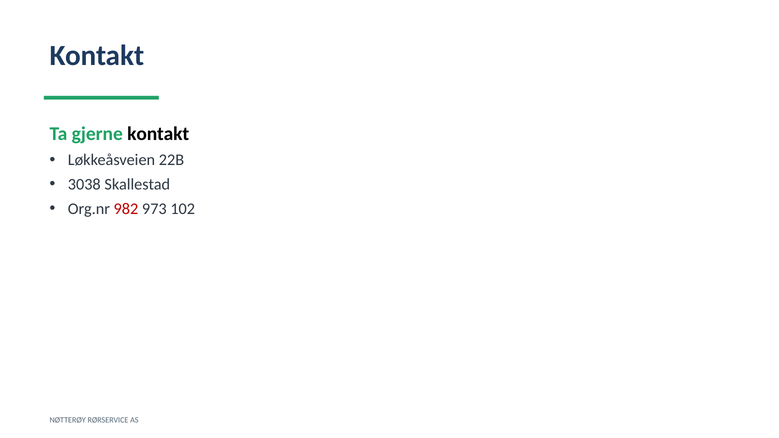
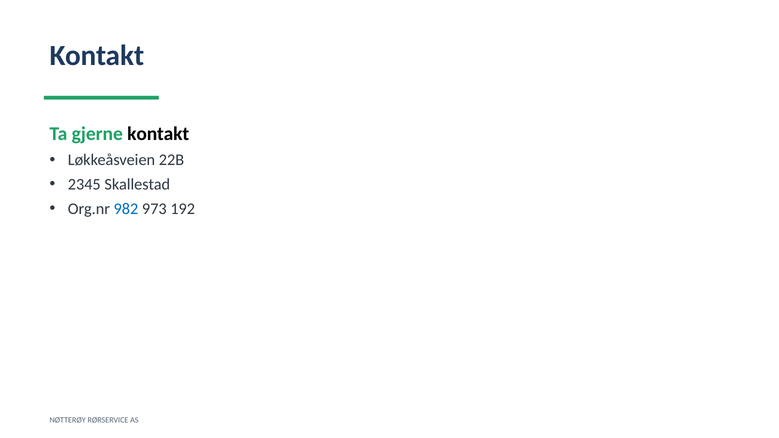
3038: 3038 -> 2345
982 colour: red -> blue
102: 102 -> 192
